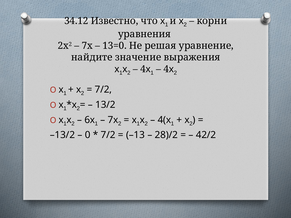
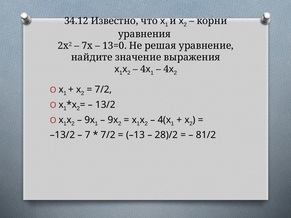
6 at (87, 120): 6 -> 9
7 at (111, 120): 7 -> 9
0: 0 -> 7
42/2: 42/2 -> 81/2
